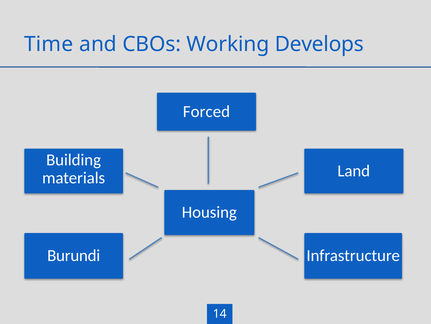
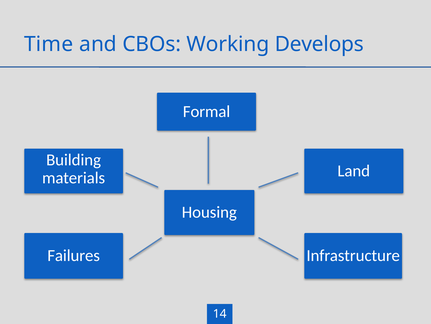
Forced: Forced -> Formal
Burundi: Burundi -> Failures
